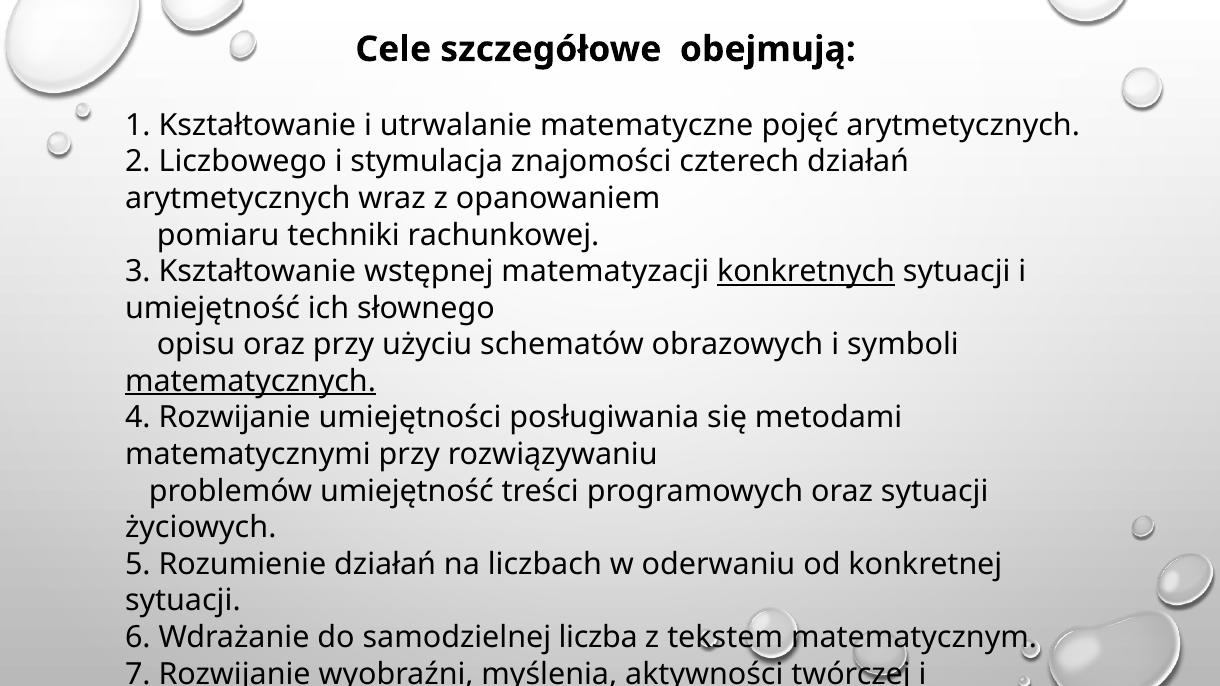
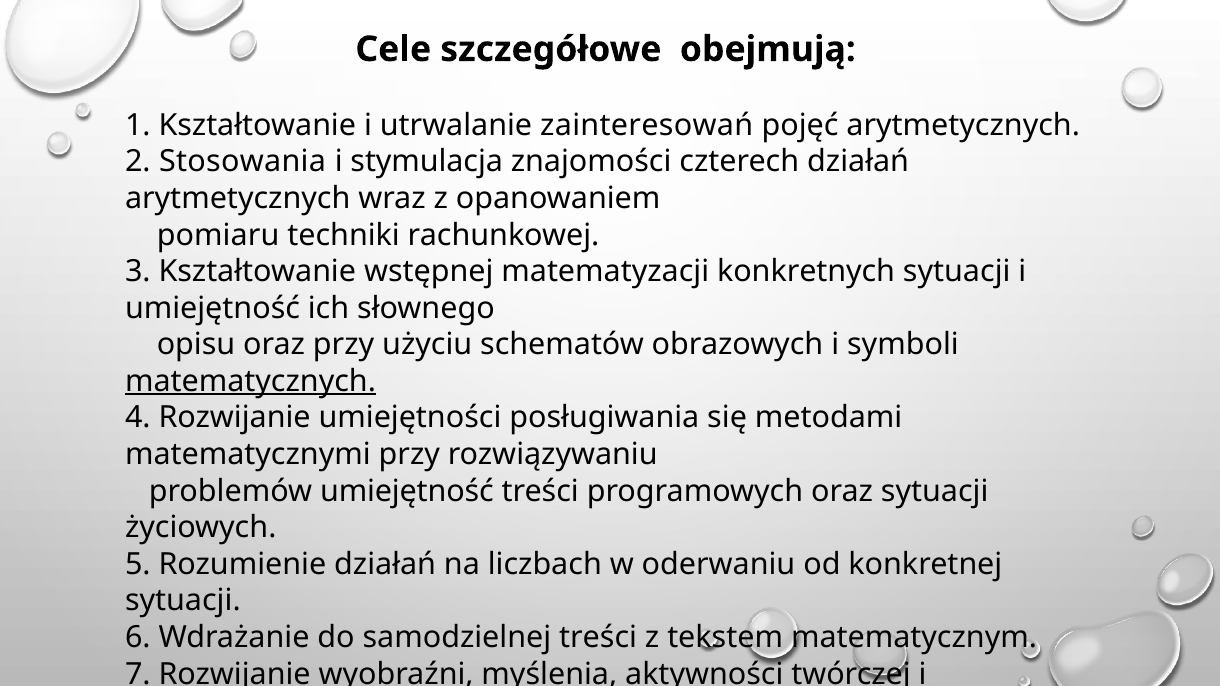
utrwalanie matematyczne: matematyczne -> zainteresowań
Liczbowego: Liczbowego -> Stosowania
konkretnych underline: present -> none
samodzielnej liczba: liczba -> treści
